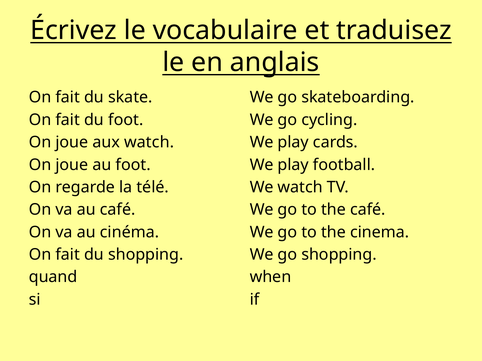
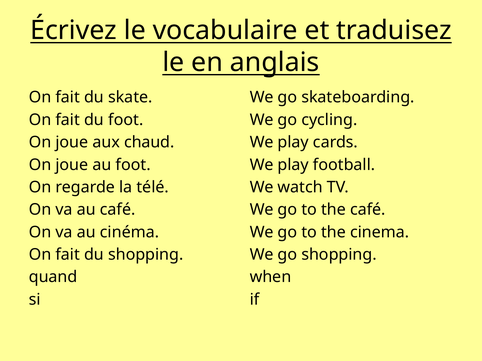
aux watch: watch -> chaud
